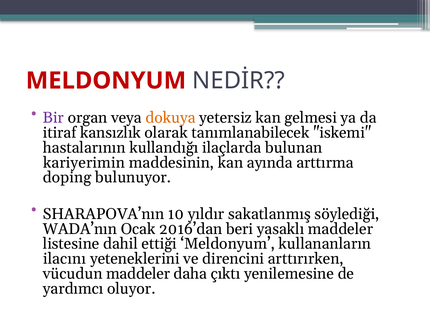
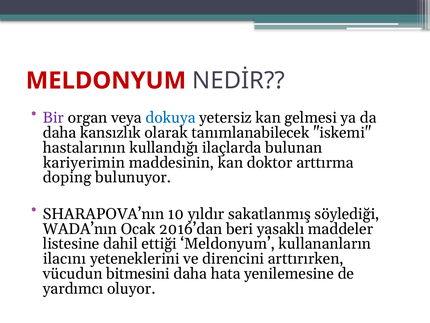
dokuya colour: orange -> blue
itiraf at (60, 133): itiraf -> daha
ayında: ayında -> doktor
vücudun maddeler: maddeler -> bitmesini
çıktı: çıktı -> hata
